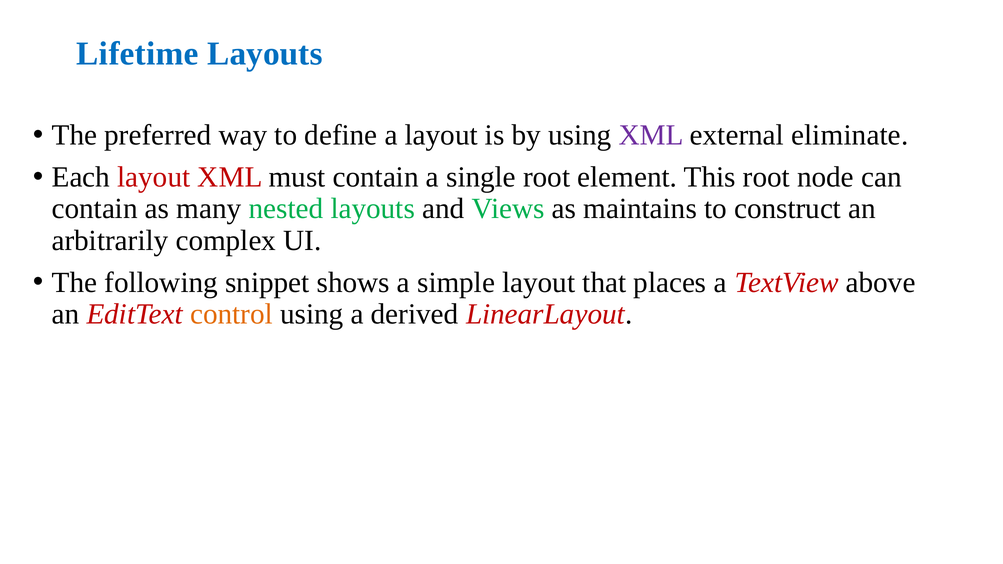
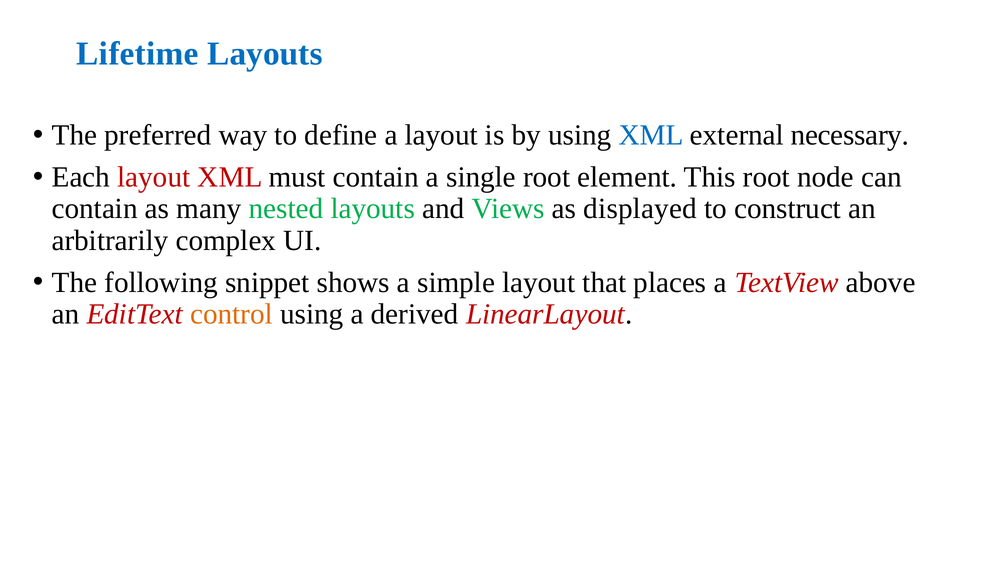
XML at (651, 135) colour: purple -> blue
eliminate: eliminate -> necessary
maintains: maintains -> displayed
